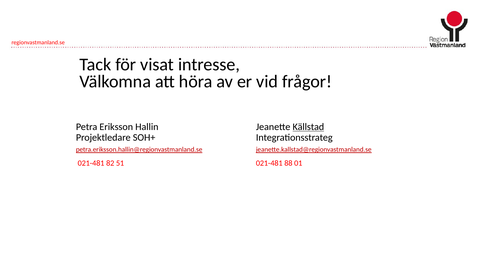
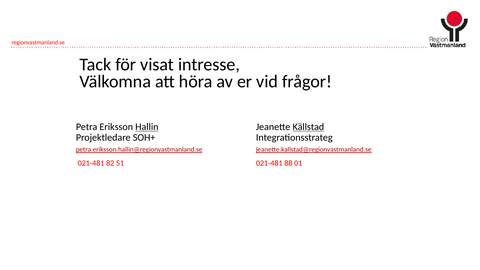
Hallin underline: none -> present
